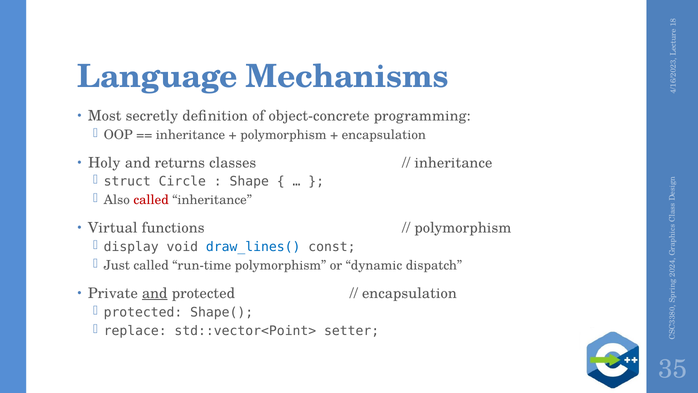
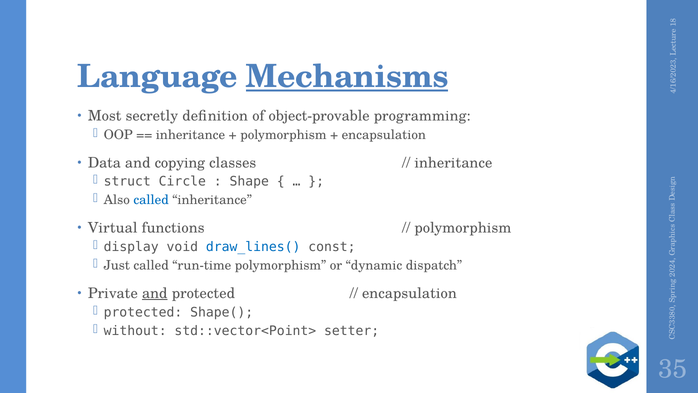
Mechanisms underline: none -> present
object-concrete: object-concrete -> object-provable
Holy: Holy -> Data
returns: returns -> copying
called at (151, 200) colour: red -> blue
replace: replace -> without
